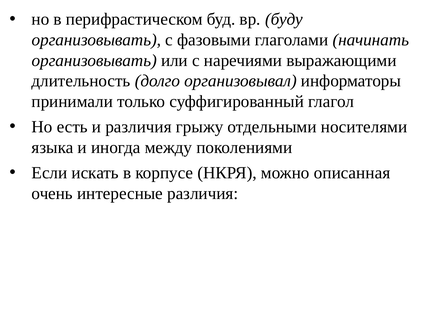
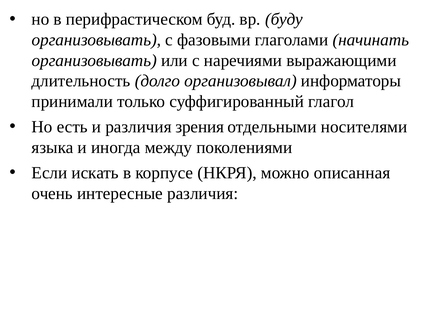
грыжу: грыжу -> зрения
